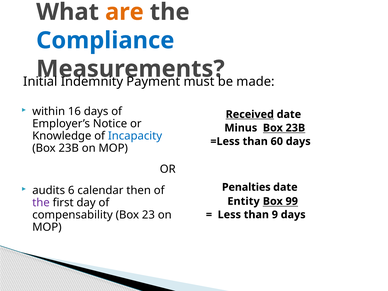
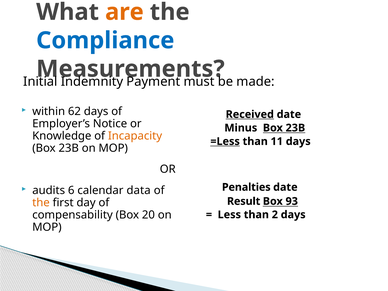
16: 16 -> 62
Incapacity colour: blue -> orange
=Less underline: none -> present
60: 60 -> 11
then: then -> data
the at (41, 203) colour: purple -> orange
Entity: Entity -> Result
99: 99 -> 93
23: 23 -> 20
9: 9 -> 2
